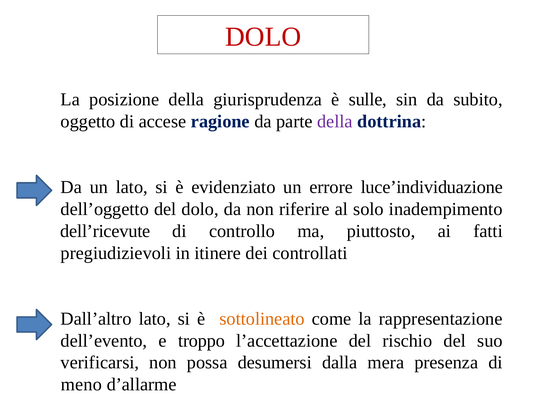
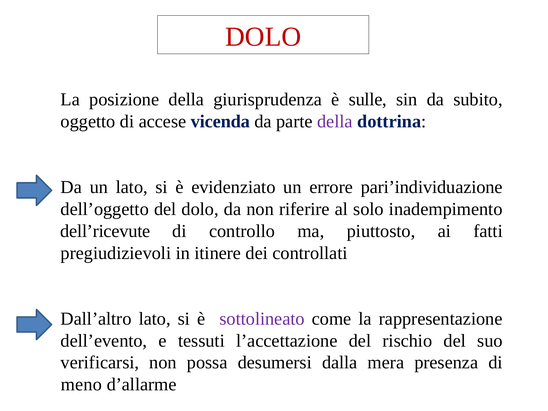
ragione: ragione -> vicenda
luce’individuazione: luce’individuazione -> pari’individuazione
sottolineato colour: orange -> purple
troppo: troppo -> tessuti
